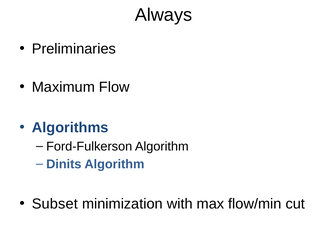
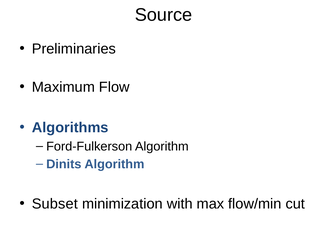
Always: Always -> Source
